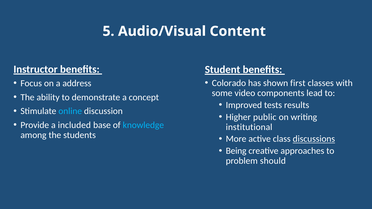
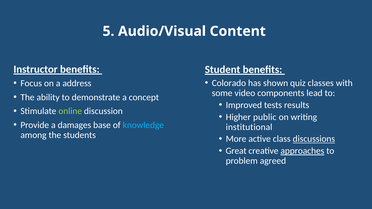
first: first -> quiz
online colour: light blue -> light green
included: included -> damages
Being: Being -> Great
approaches underline: none -> present
should: should -> agreed
